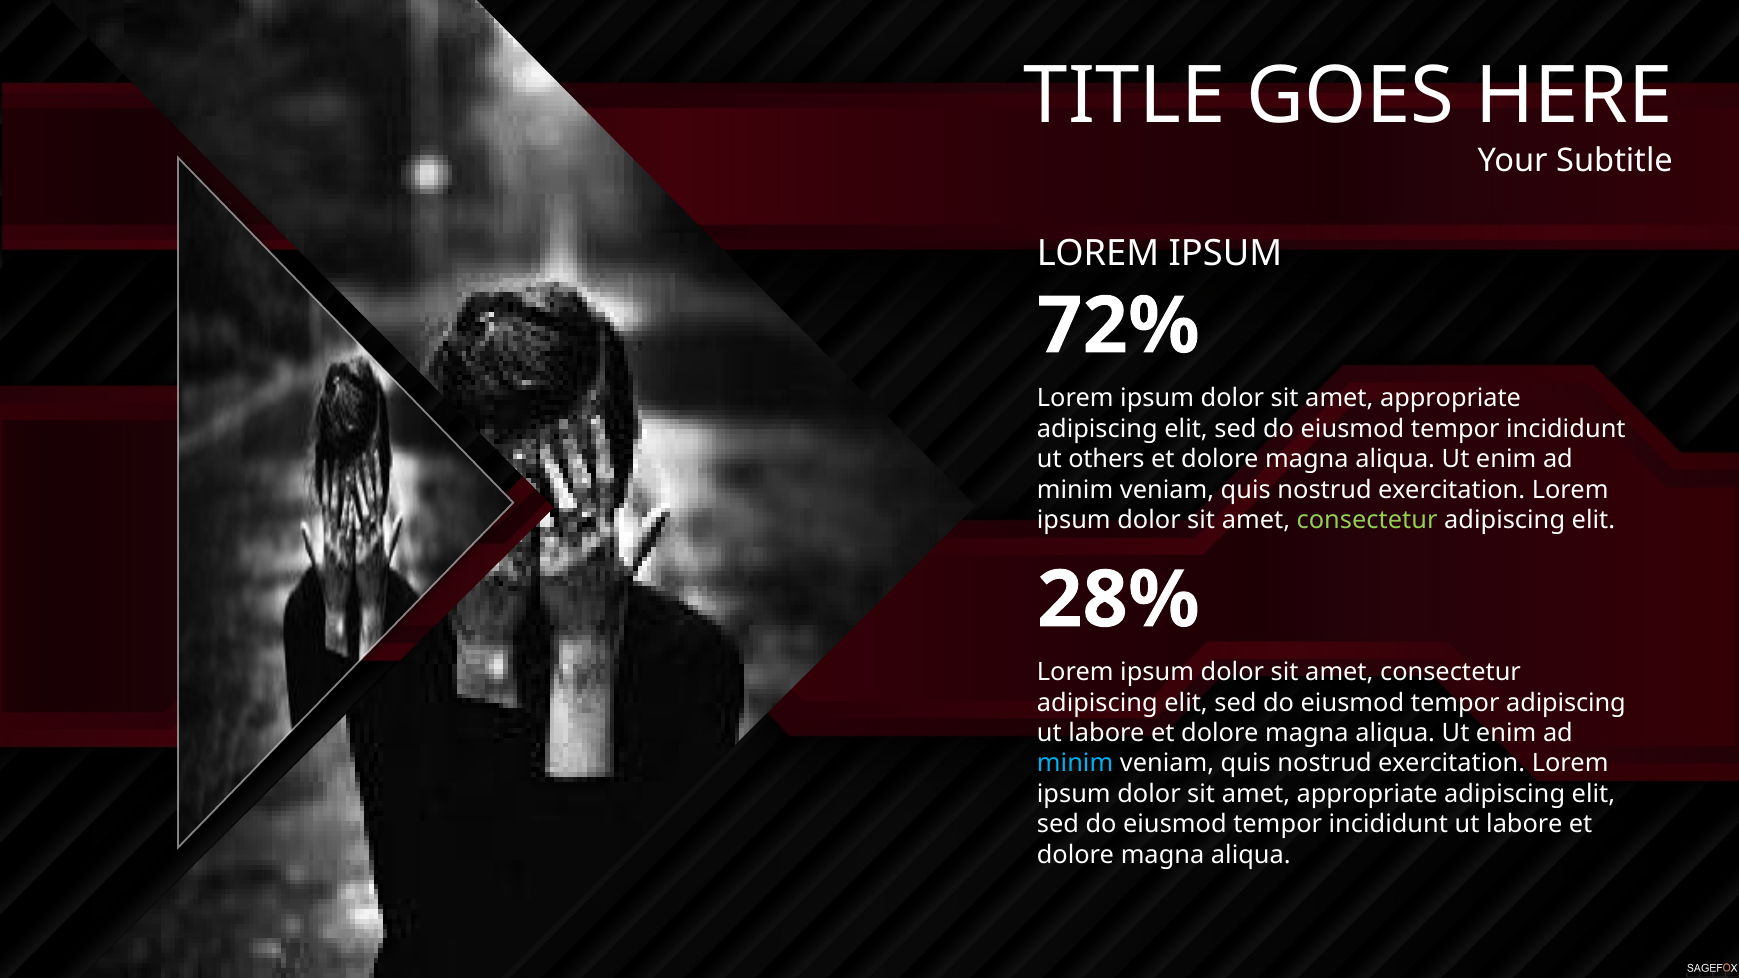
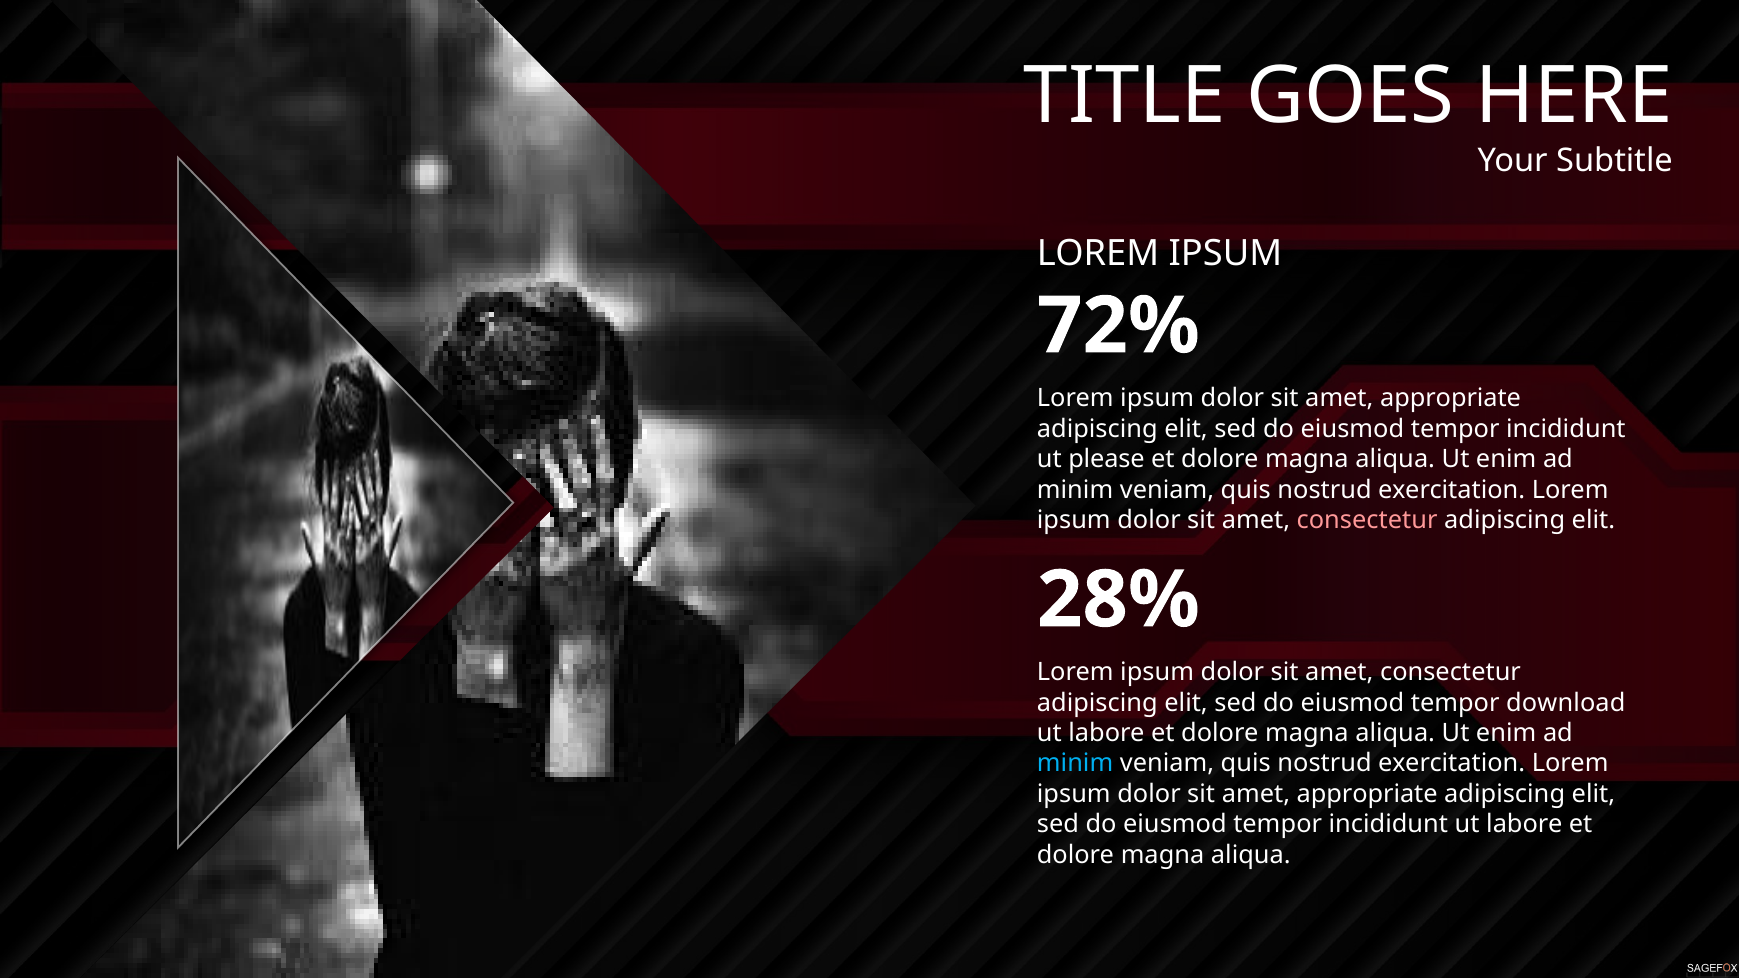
others: others -> please
consectetur at (1367, 520) colour: light green -> pink
tempor adipiscing: adipiscing -> download
